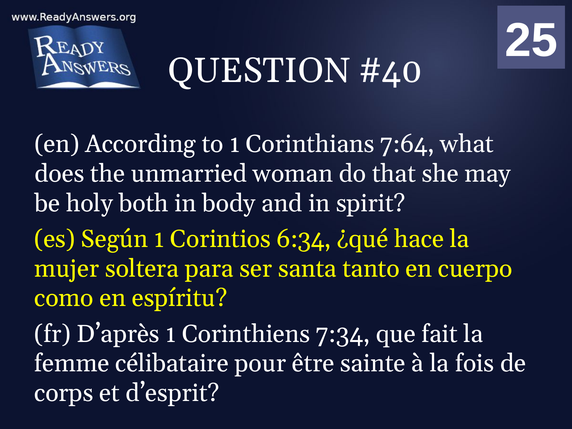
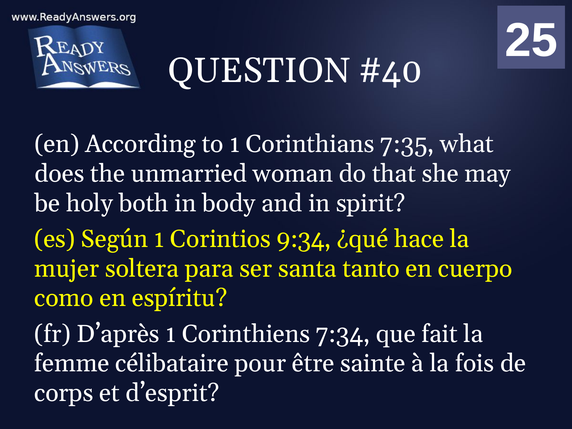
7:64: 7:64 -> 7:35
6:34: 6:34 -> 9:34
